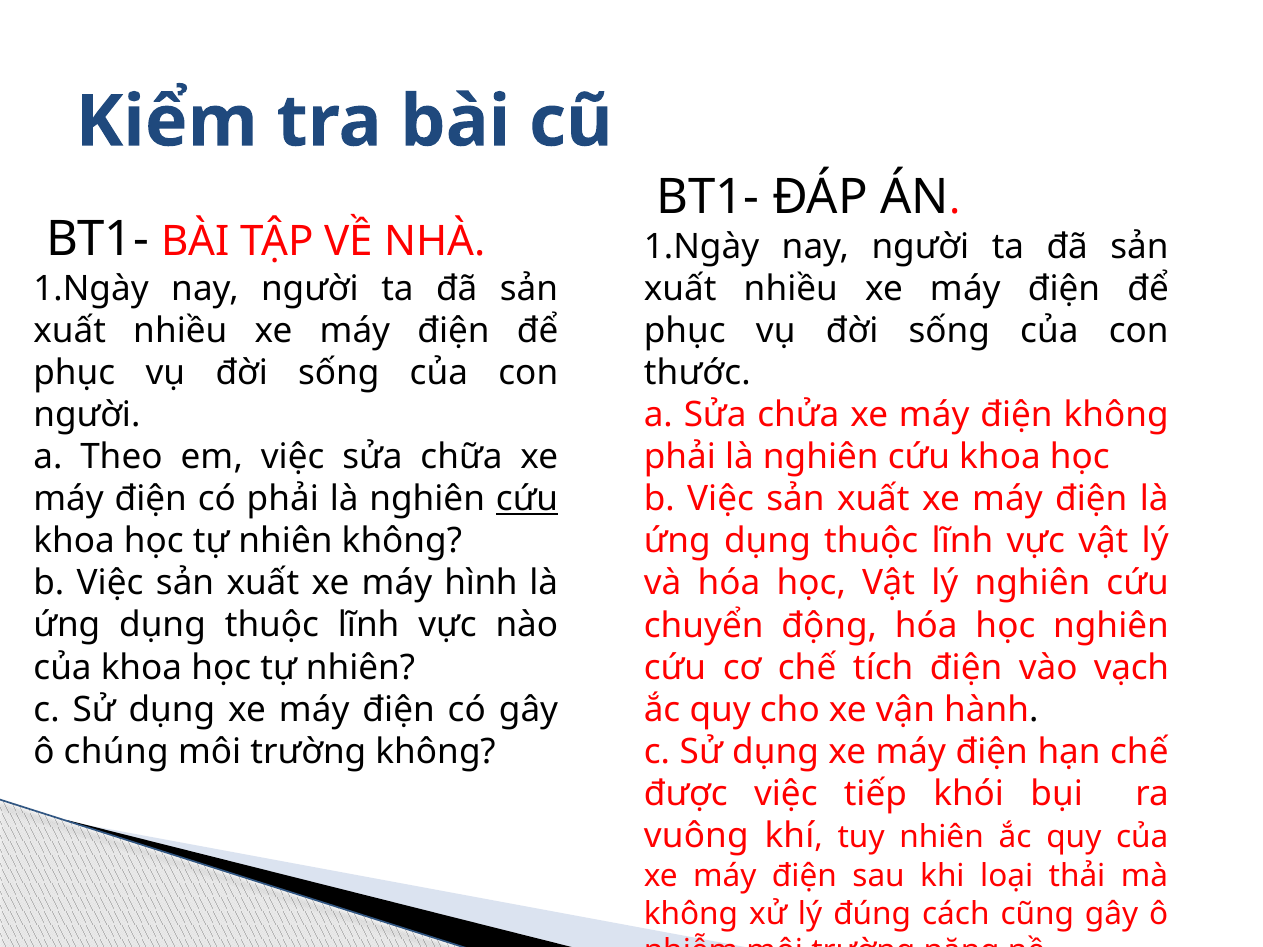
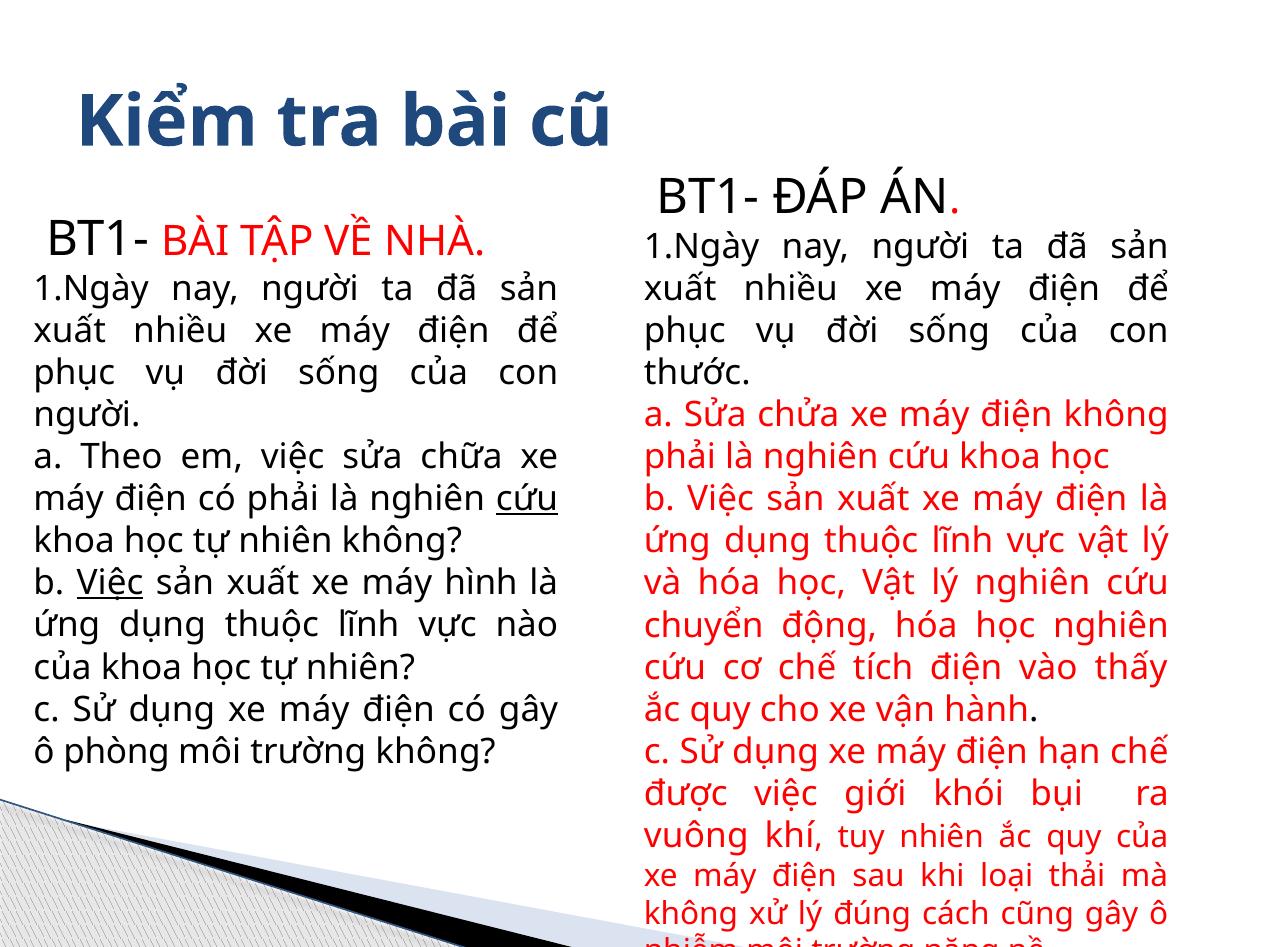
Việc at (110, 583) underline: none -> present
vạch: vạch -> thấy
chúng: chúng -> phòng
tiếp: tiếp -> giới
